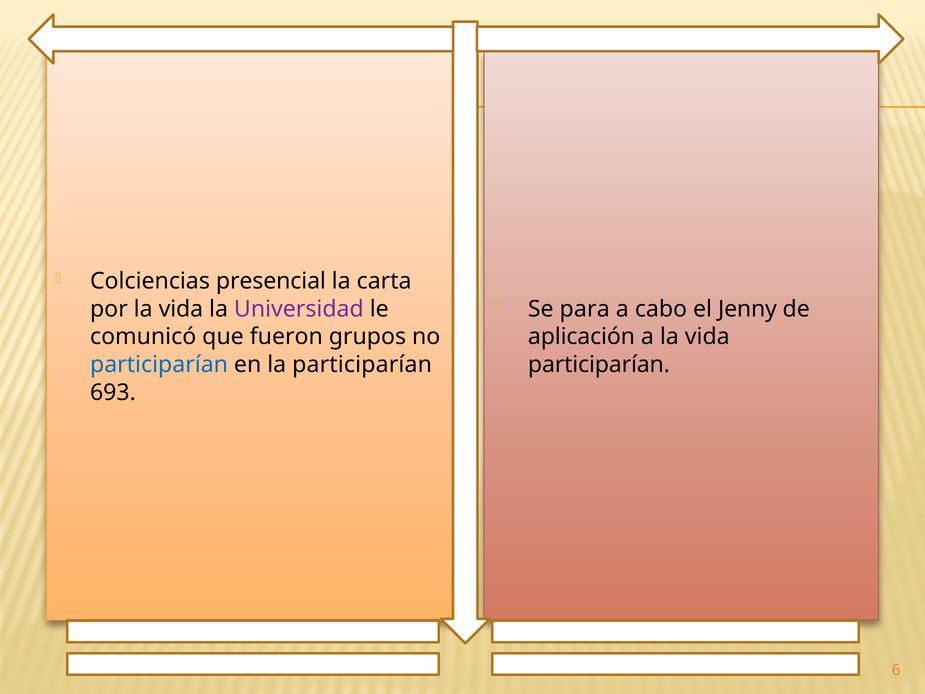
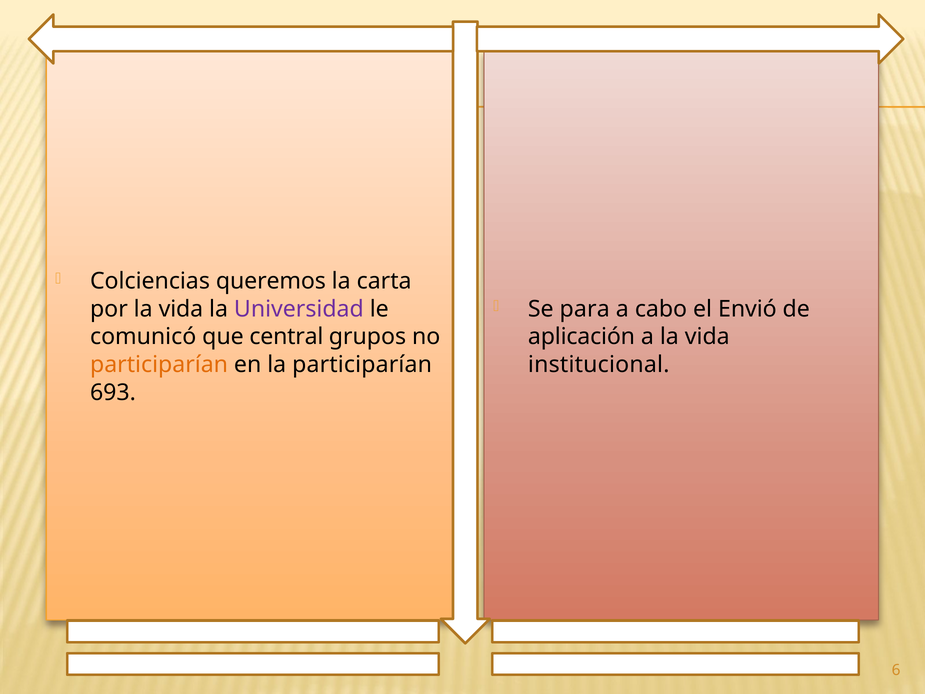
presencial: presencial -> queremos
Jenny: Jenny -> Envió
fueron: fueron -> central
participarían at (159, 364) colour: blue -> orange
participarían at (599, 364): participarían -> institucional
